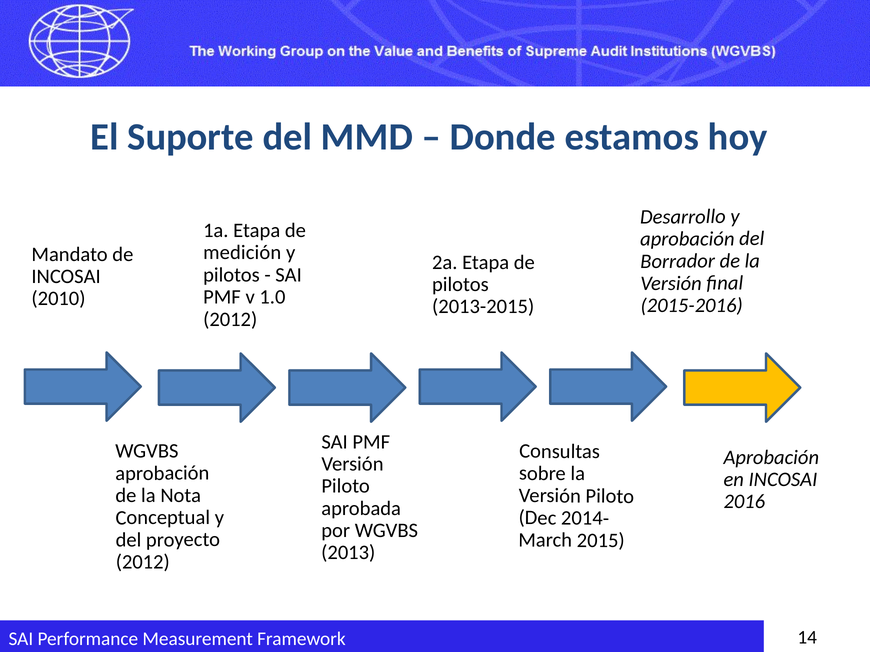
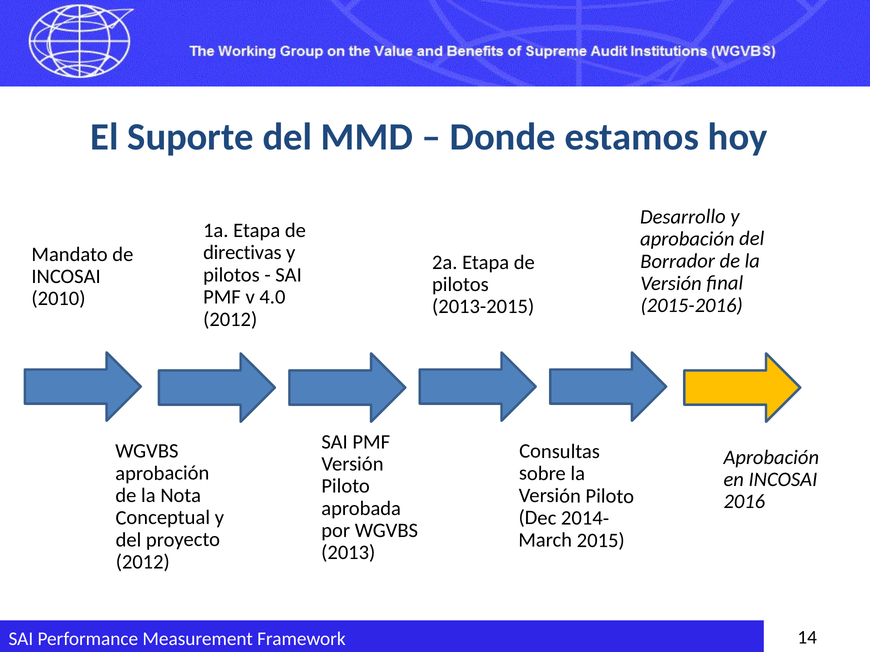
medición: medición -> directivas
1.0: 1.0 -> 4.0
